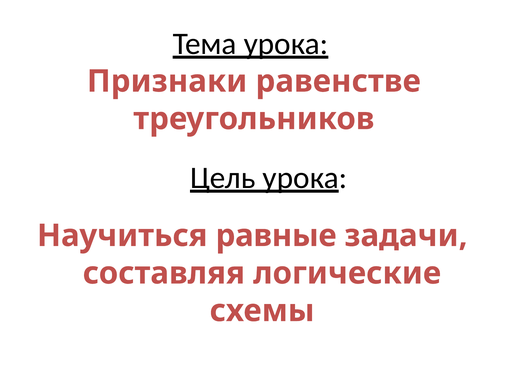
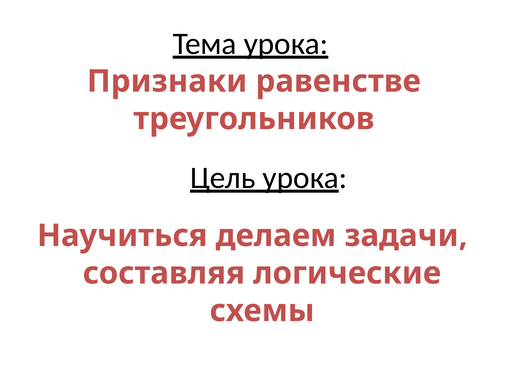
равные: равные -> делаем
